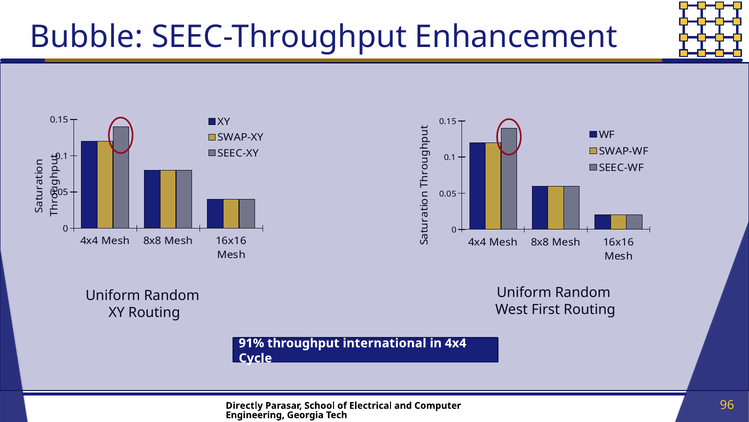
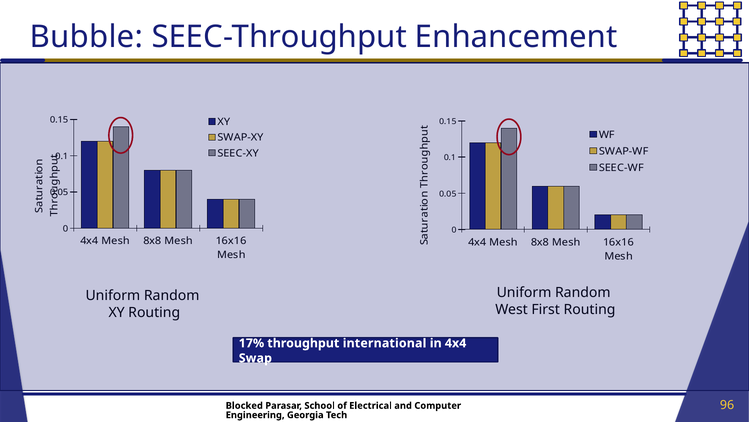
91%: 91% -> 17%
Cycle: Cycle -> Swap
Directly: Directly -> Blocked
